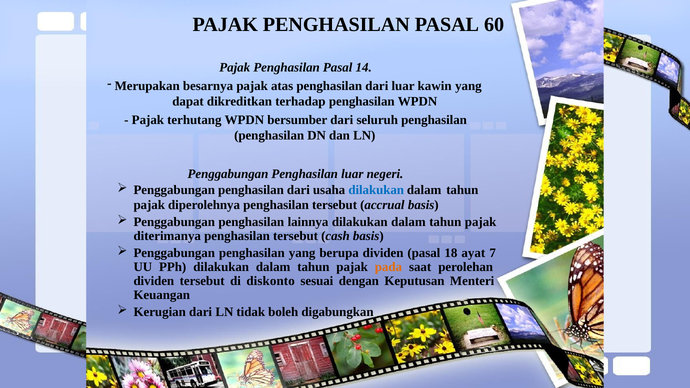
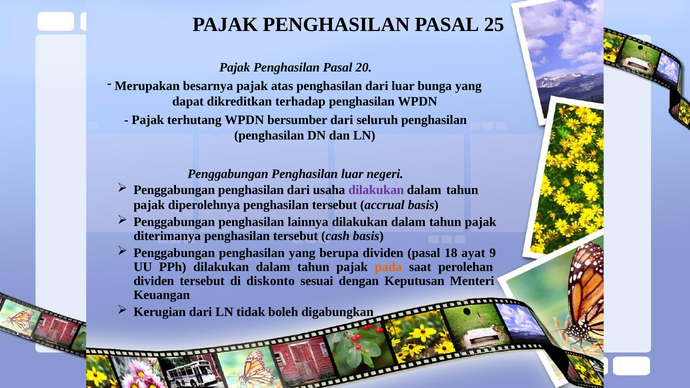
60: 60 -> 25
14: 14 -> 20
kawin: kawin -> bunga
dilakukan at (376, 190) colour: blue -> purple
7: 7 -> 9
